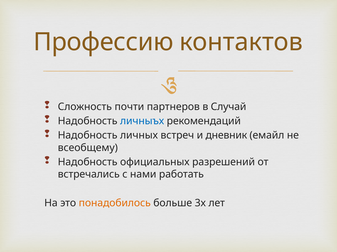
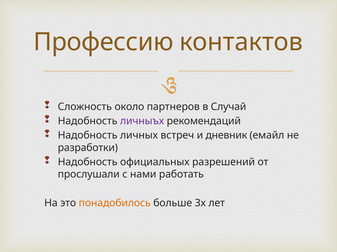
почти: почти -> около
личныъх colour: blue -> purple
всеобщему: всеобщему -> разработки
встречались: встречались -> прослушали
